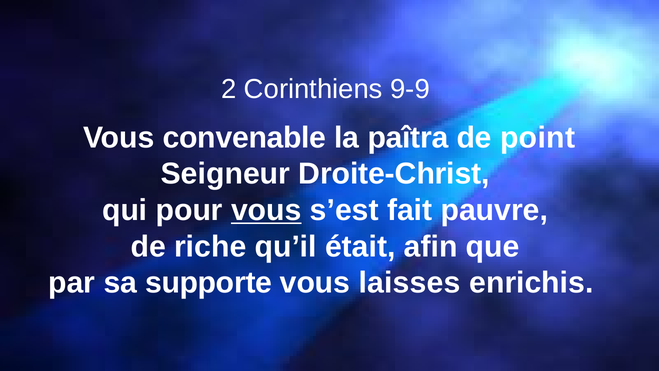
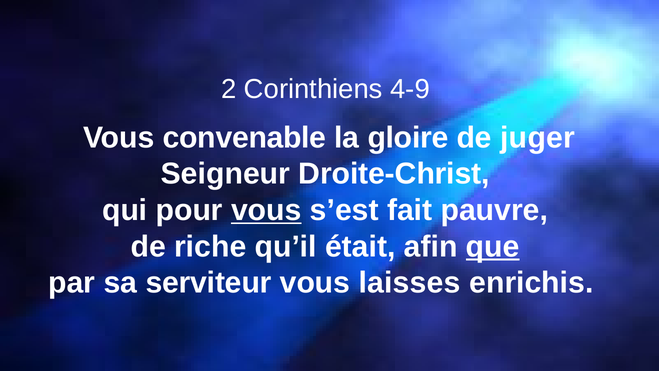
9-9: 9-9 -> 4-9
paîtra: paîtra -> gloire
point: point -> juger
que underline: none -> present
supporte: supporte -> serviteur
